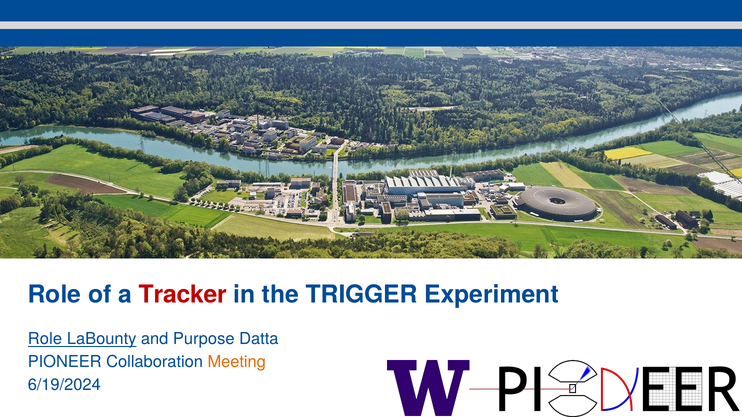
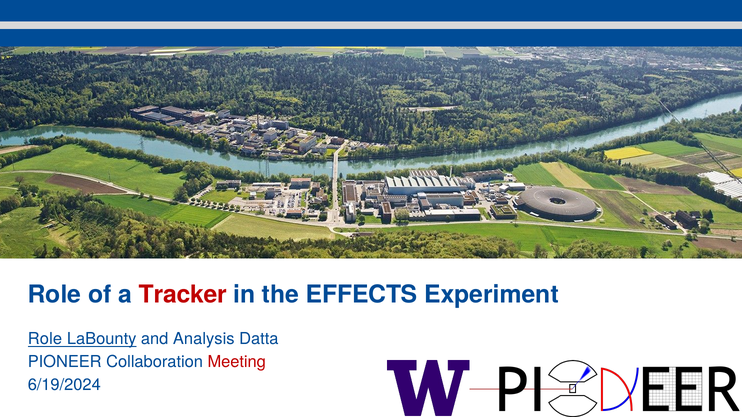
TRIGGER: TRIGGER -> EFFECTS
Purpose: Purpose -> Analysis
Meeting colour: orange -> red
